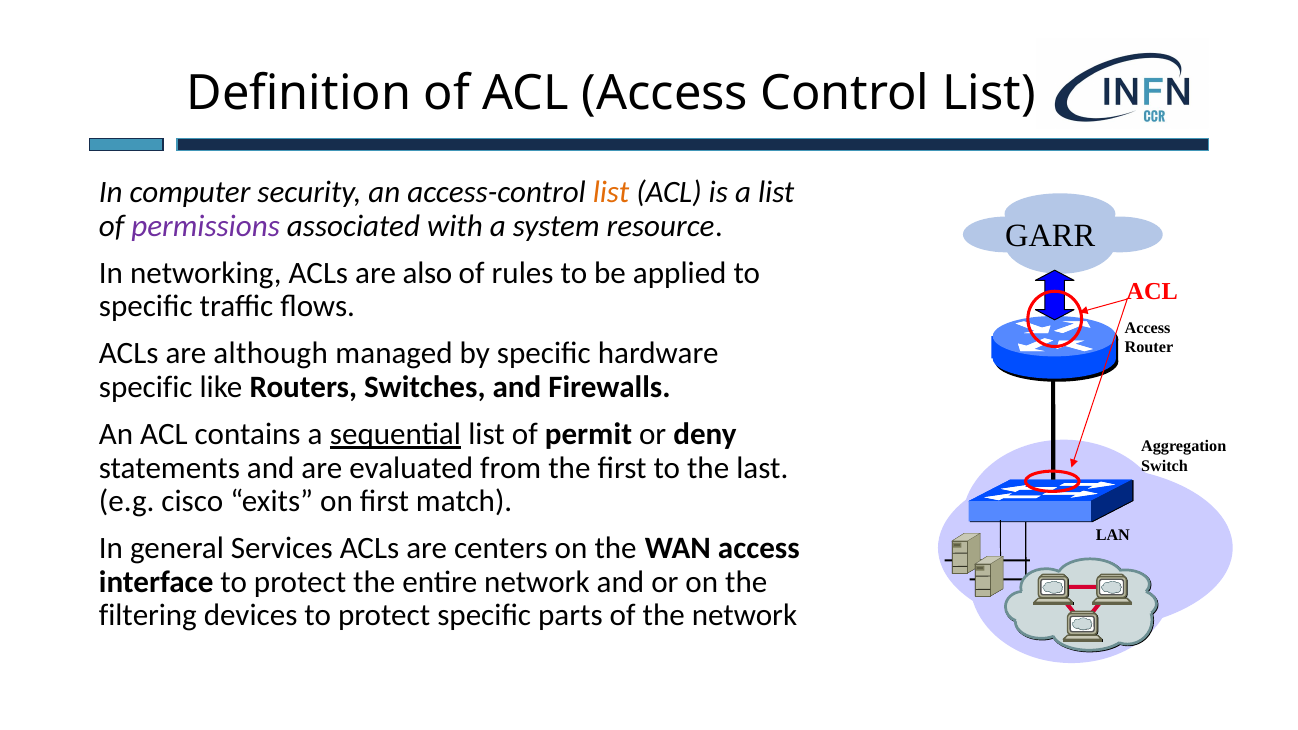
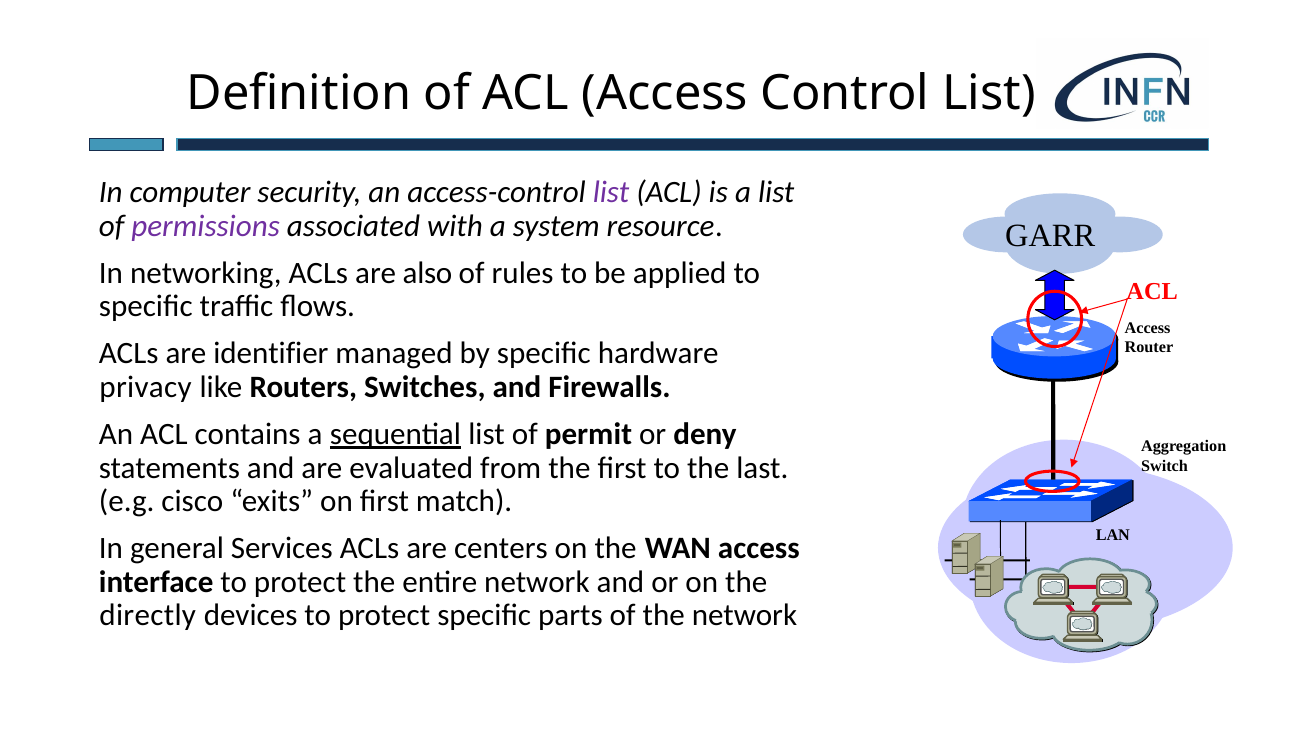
list at (611, 192) colour: orange -> purple
although: although -> identifier
specific at (146, 387): specific -> privacy
filtering: filtering -> directly
